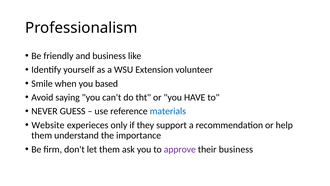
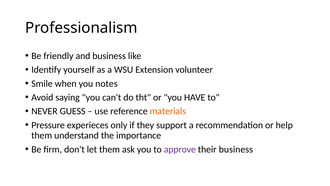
based: based -> notes
materials colour: blue -> orange
Website: Website -> Pressure
